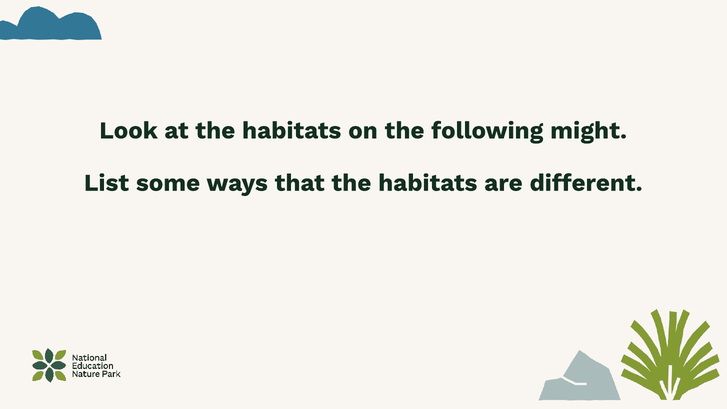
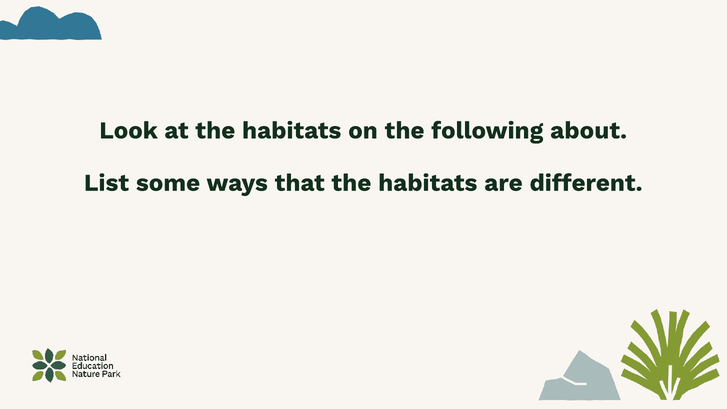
might: might -> about
